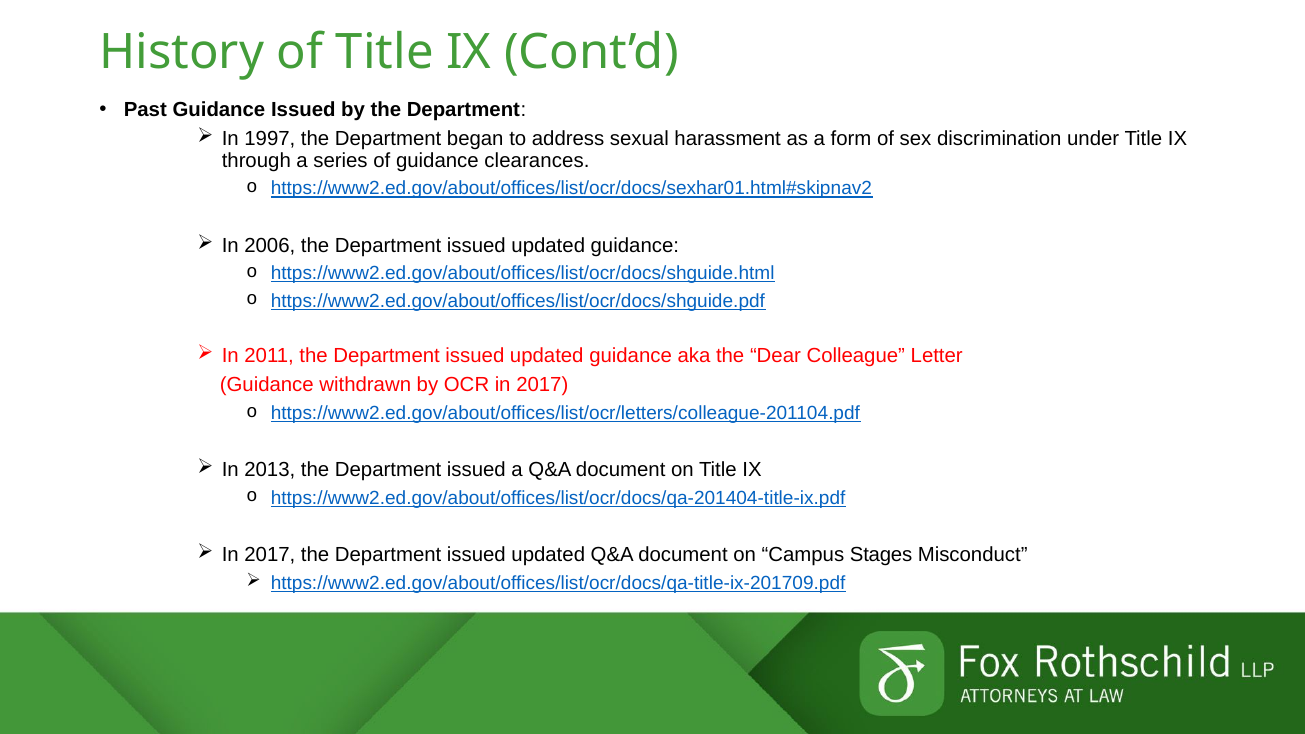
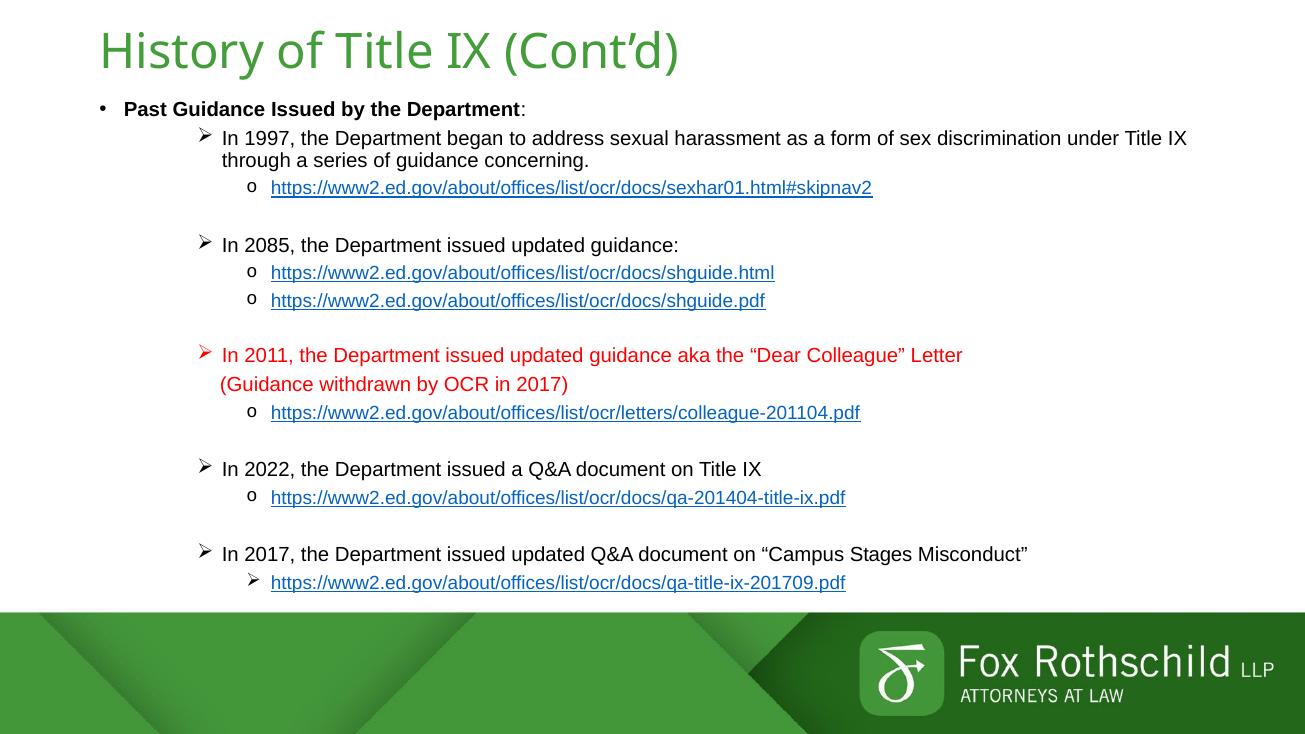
clearances: clearances -> concerning
2006: 2006 -> 2085
2013: 2013 -> 2022
